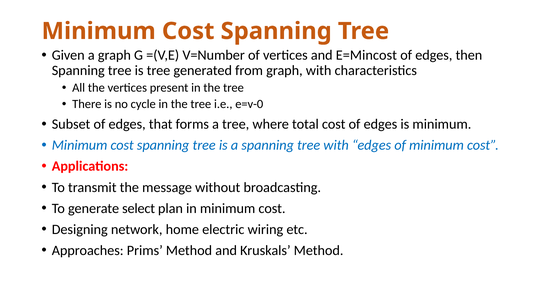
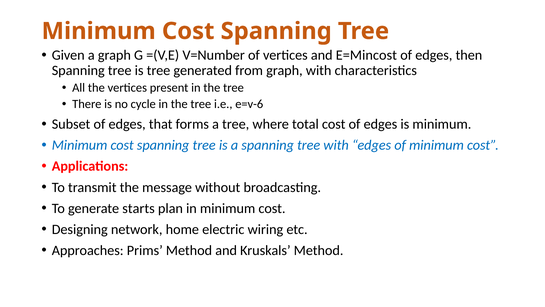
e=v-0: e=v-0 -> e=v-6
select: select -> starts
